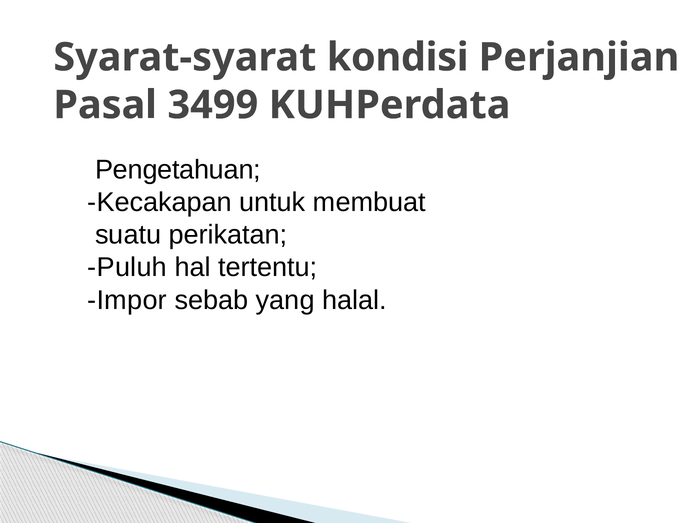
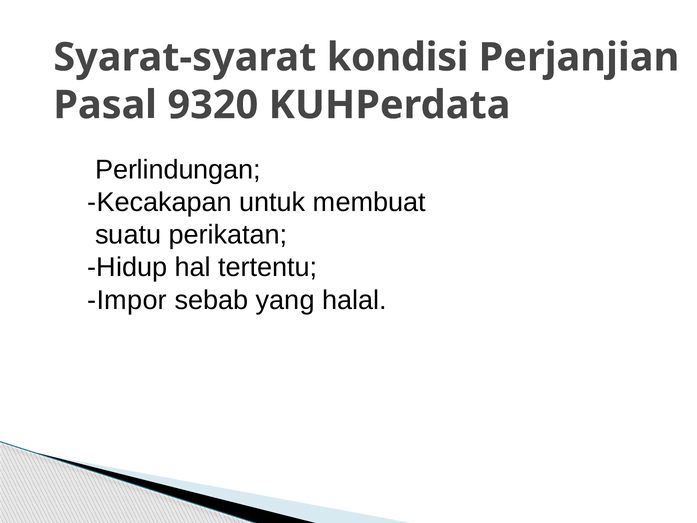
3499: 3499 -> 9320
Pengetahuan: Pengetahuan -> Perlindungan
Puluh: Puluh -> Hidup
